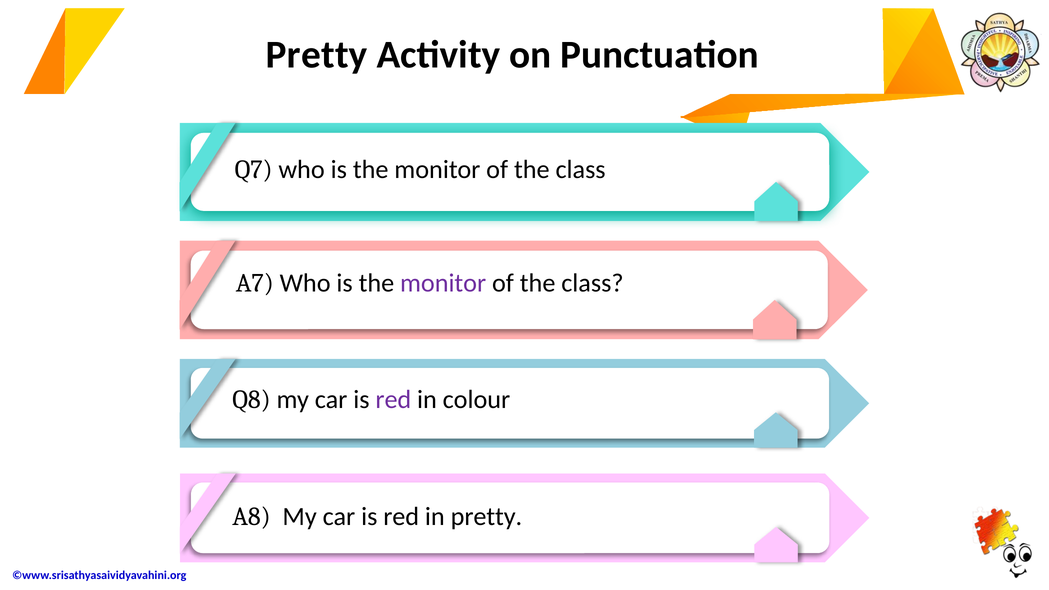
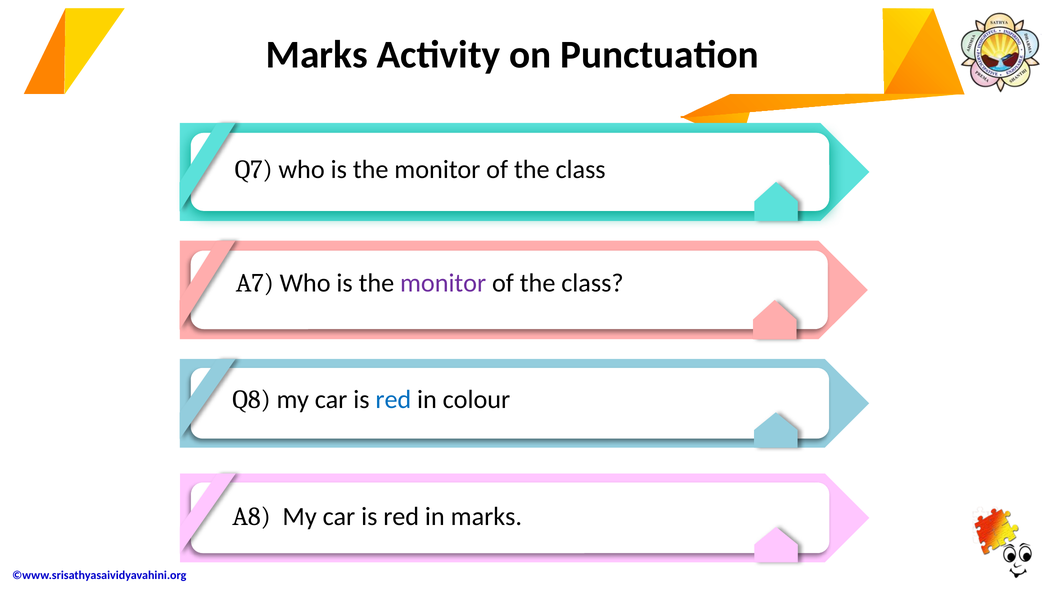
Pretty at (317, 55): Pretty -> Marks
red at (393, 400) colour: purple -> blue
in pretty: pretty -> marks
